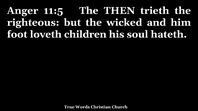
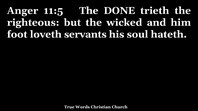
THEN: THEN -> DONE
children: children -> servants
